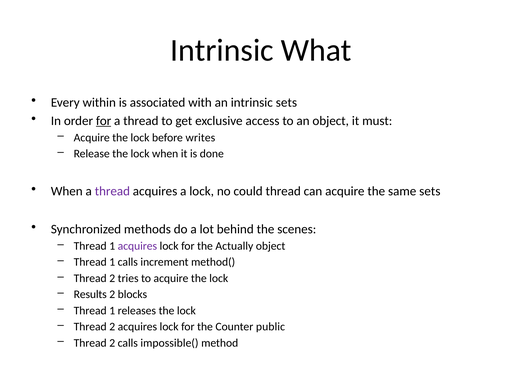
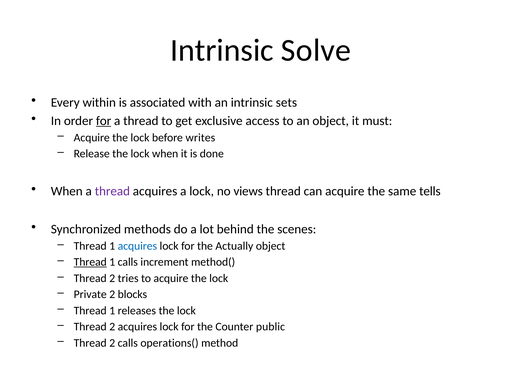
What: What -> Solve
could: could -> views
same sets: sets -> tells
acquires at (137, 246) colour: purple -> blue
Thread at (90, 262) underline: none -> present
Results: Results -> Private
impossible(: impossible( -> operations(
